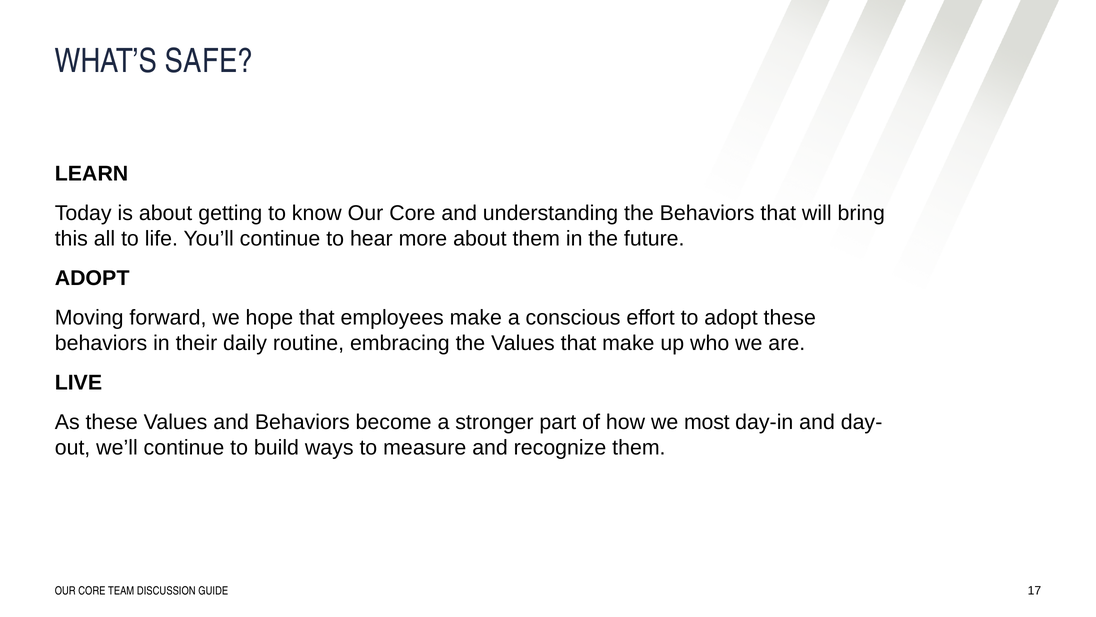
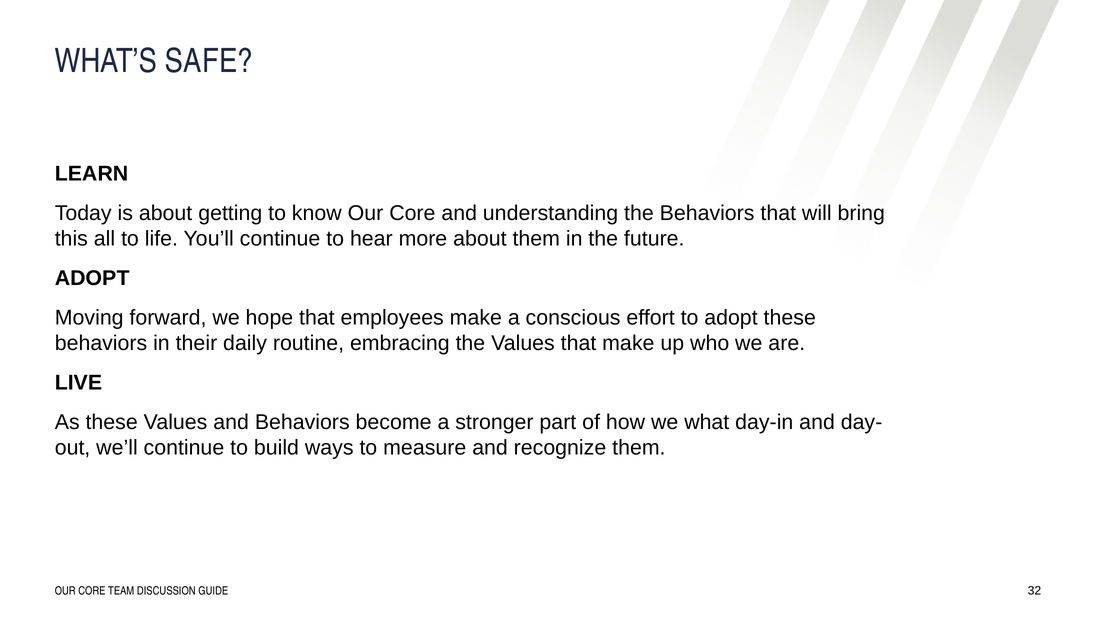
most: most -> what
17: 17 -> 32
